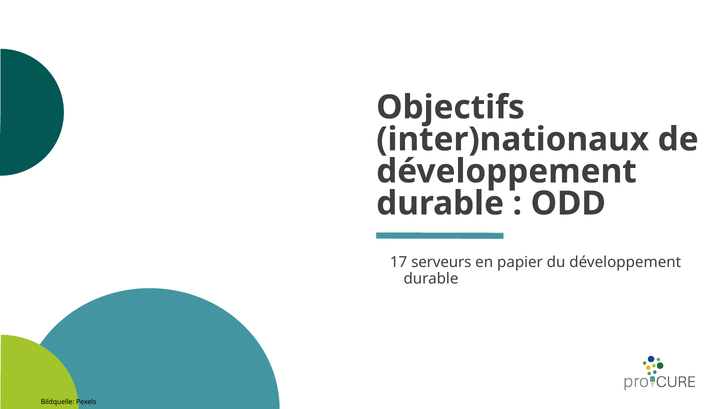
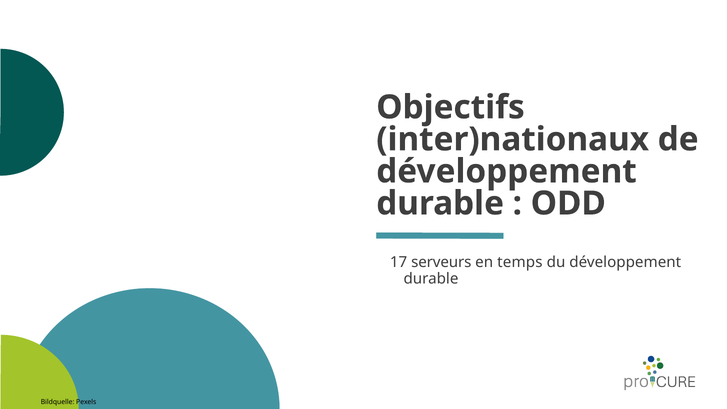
papier: papier -> temps
